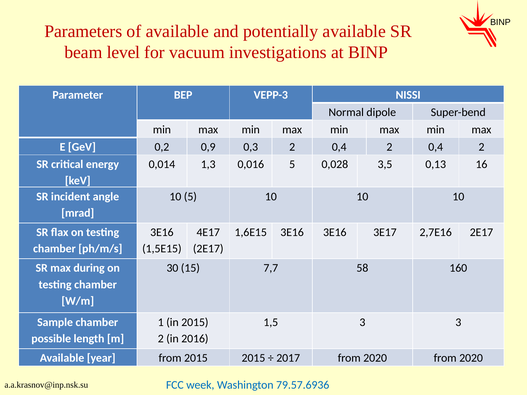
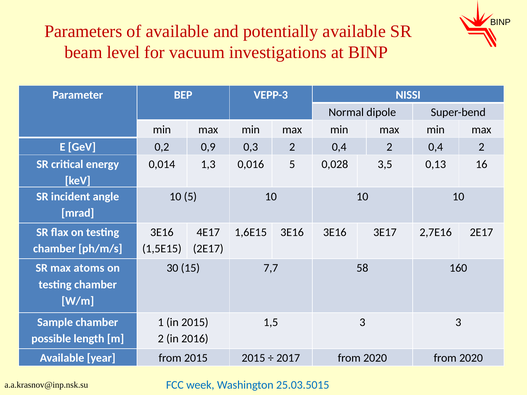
during: during -> atoms
79.57.6936: 79.57.6936 -> 25.03.5015
